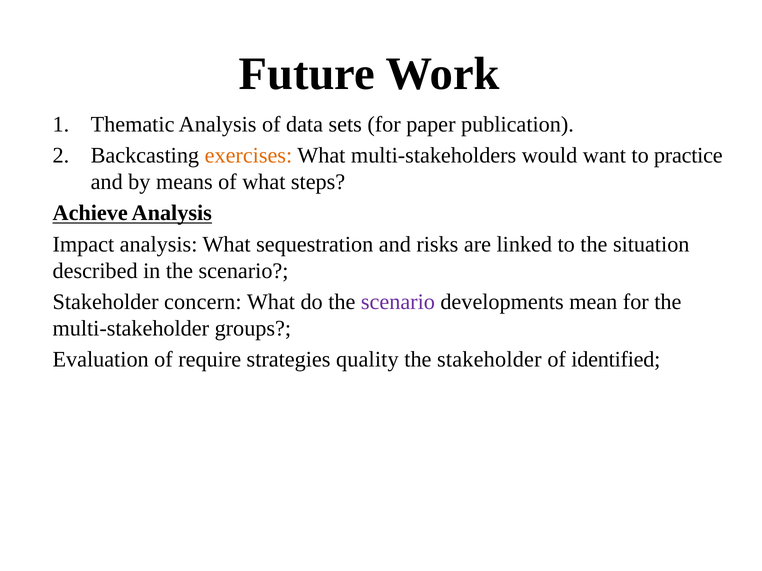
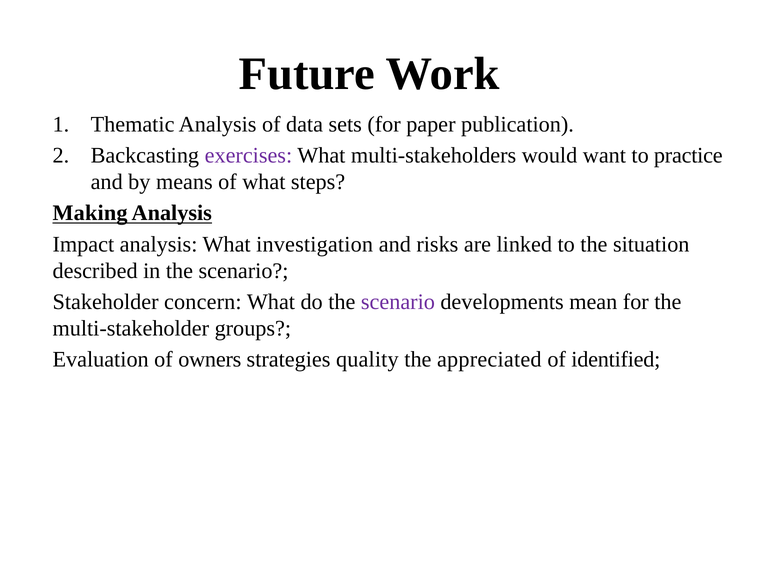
exercises colour: orange -> purple
Achieve: Achieve -> Making
sequestration: sequestration -> investigation
require: require -> owners
the stakeholder: stakeholder -> appreciated
